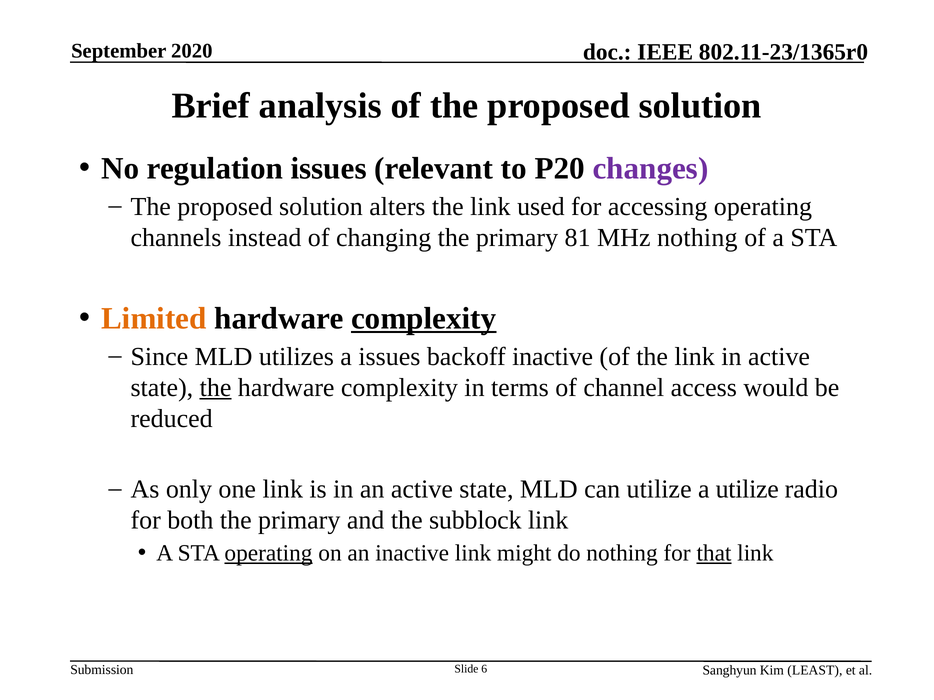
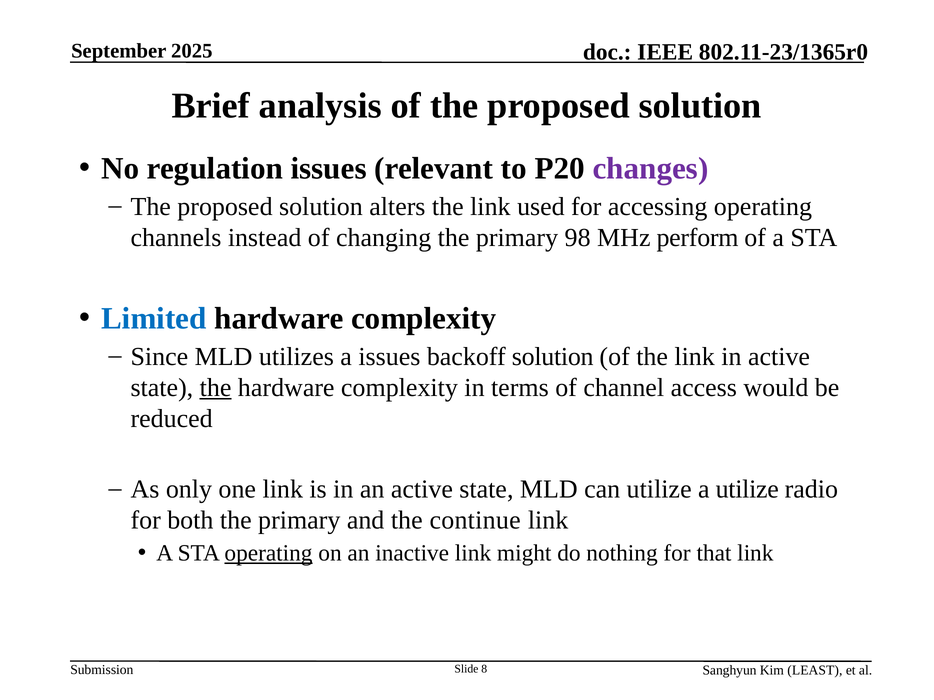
2020: 2020 -> 2025
81: 81 -> 98
MHz nothing: nothing -> perform
Limited colour: orange -> blue
complexity at (424, 319) underline: present -> none
backoff inactive: inactive -> solution
subblock: subblock -> continue
that underline: present -> none
6: 6 -> 8
